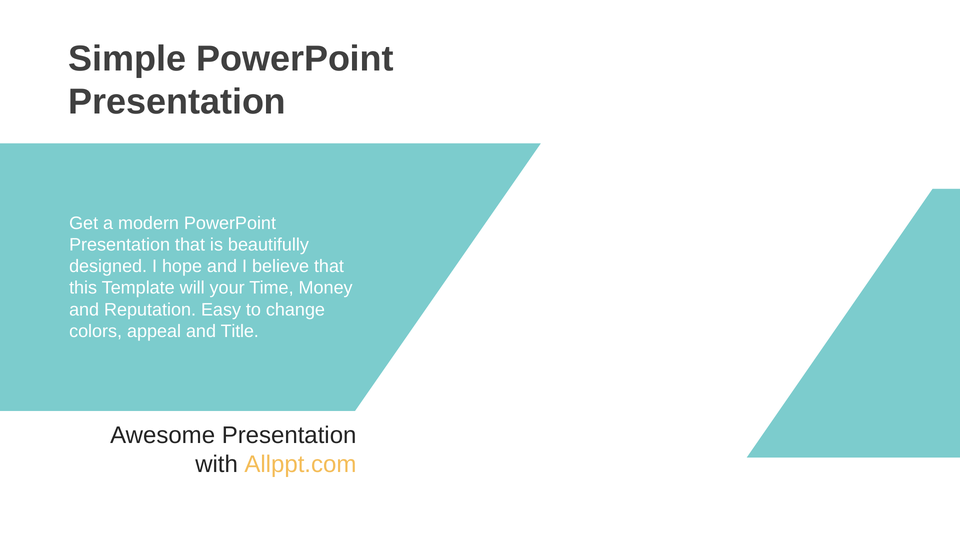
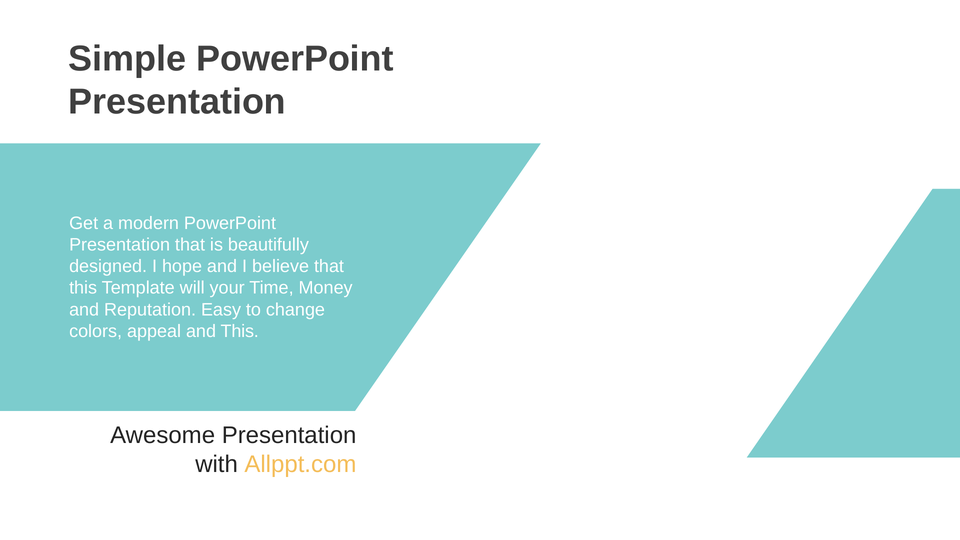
and Title: Title -> This
